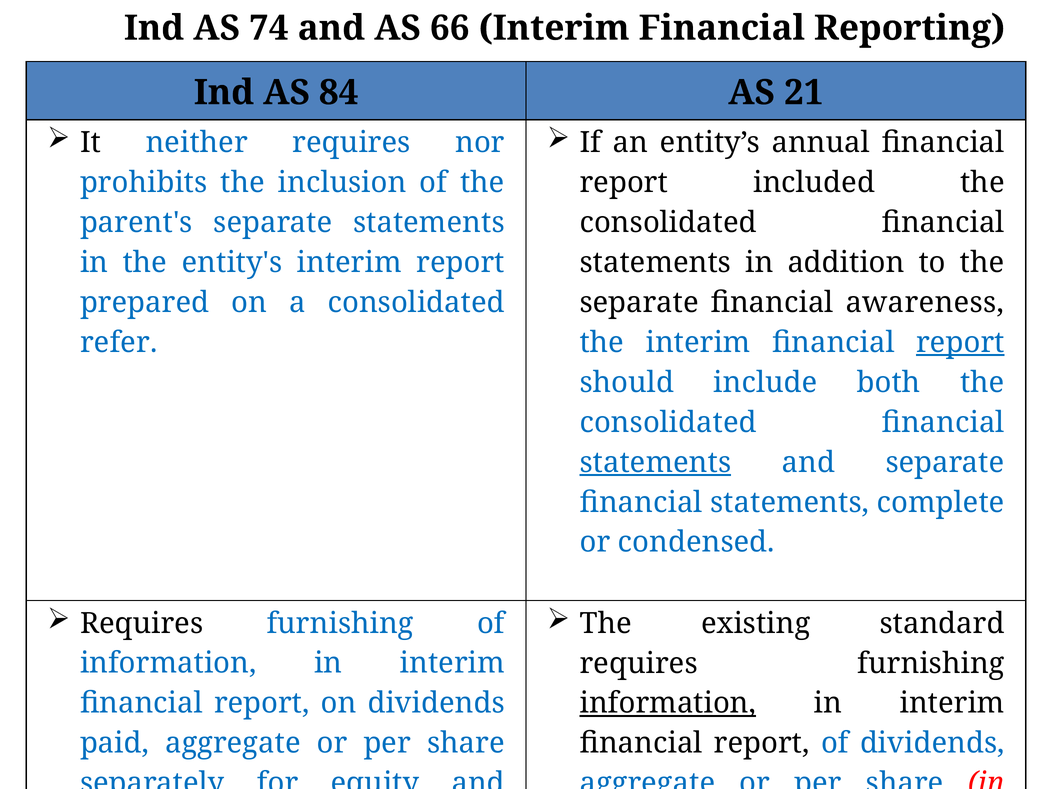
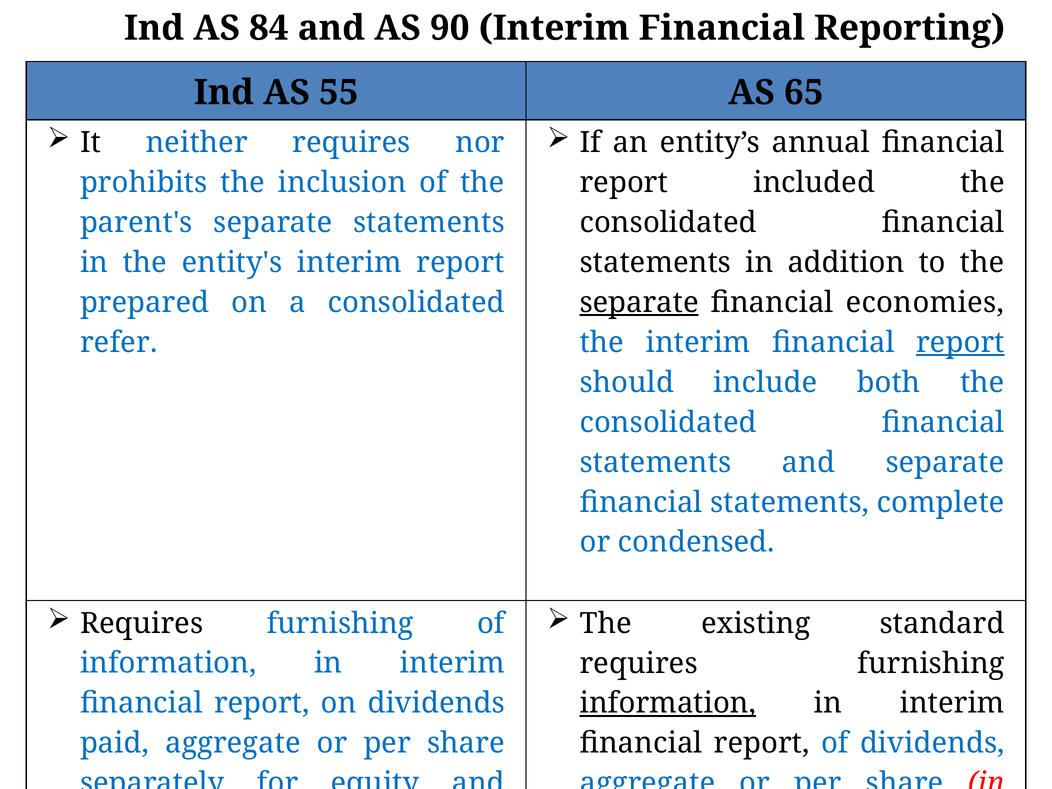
74: 74 -> 84
66: 66 -> 90
84: 84 -> 55
21: 21 -> 65
separate at (639, 303) underline: none -> present
awareness: awareness -> economies
statements at (655, 462) underline: present -> none
